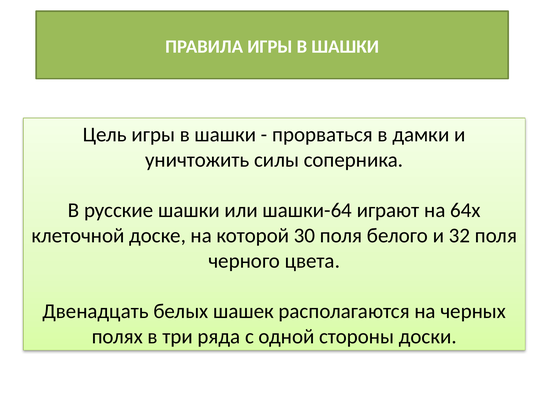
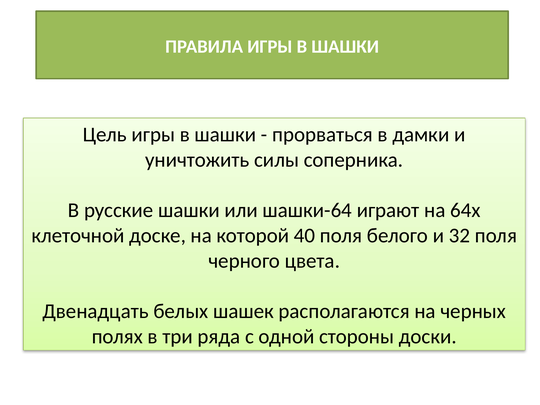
30: 30 -> 40
